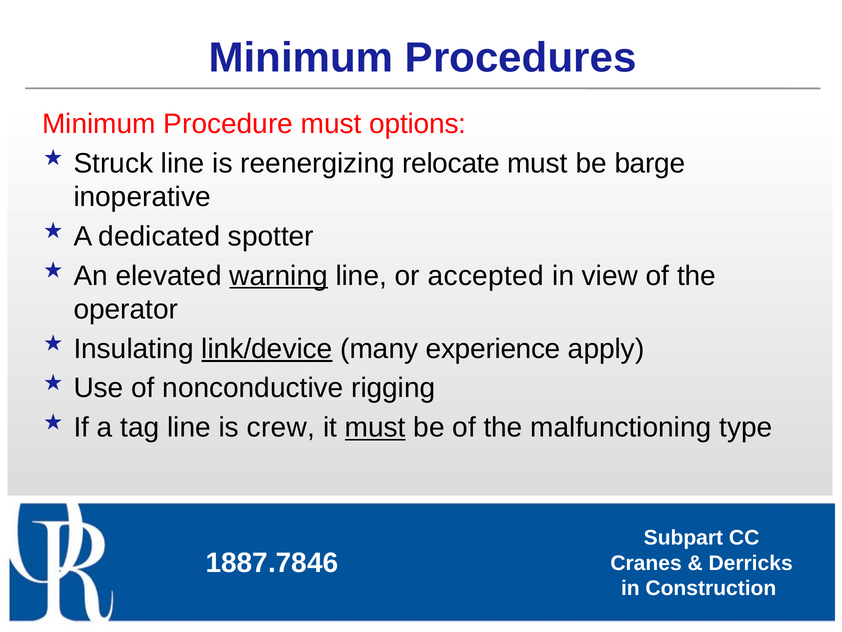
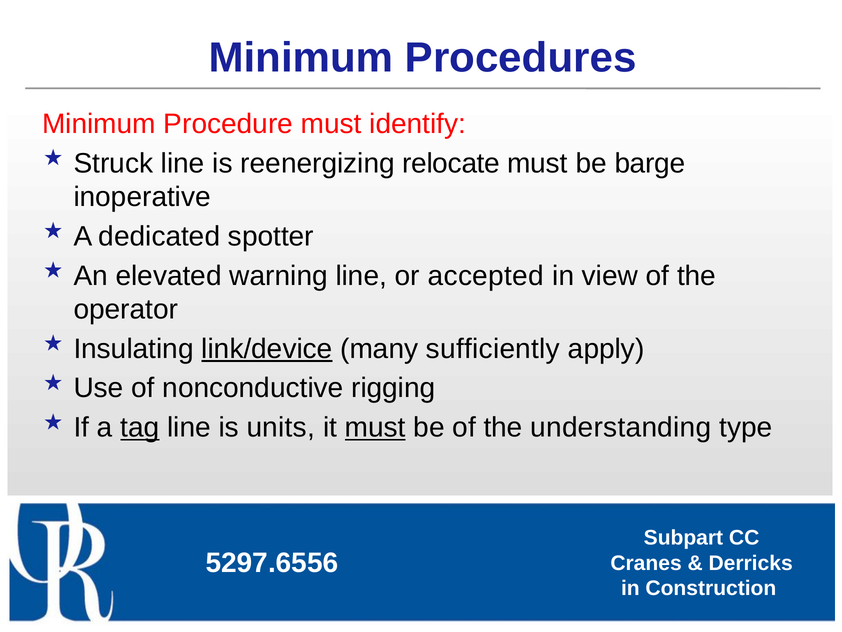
options: options -> identify
warning underline: present -> none
experience: experience -> sufficiently
tag underline: none -> present
crew: crew -> units
malfunctioning: malfunctioning -> understanding
1887.7846: 1887.7846 -> 5297.6556
